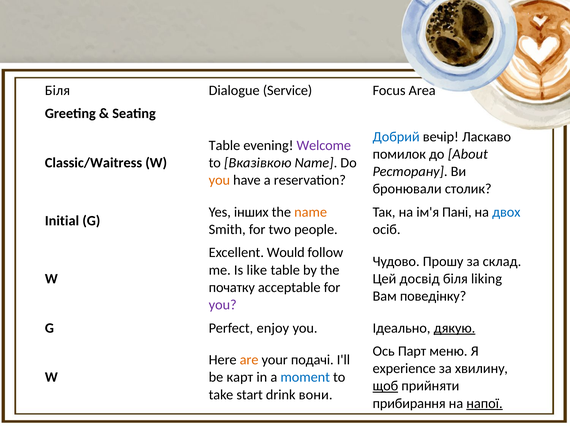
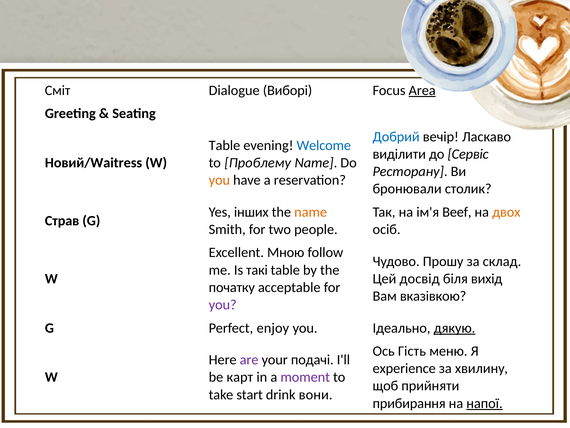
Біля at (57, 90): Біля -> Сміт
Service: Service -> Виборі
Area underline: none -> present
Welcome colour: purple -> blue
помилок: помилок -> виділити
About: About -> Сервіс
Classic/Waitress: Classic/Waitress -> Новий/Waitress
Вказівкою: Вказівкою -> Проблему
Пані: Пані -> Beef
двох colour: blue -> orange
Initial: Initial -> Страв
Would: Would -> Мною
like: like -> такі
liking: liking -> вихід
поведінку: поведінку -> вказівкою
Парт: Парт -> Гість
are colour: orange -> purple
moment colour: blue -> purple
щоб underline: present -> none
